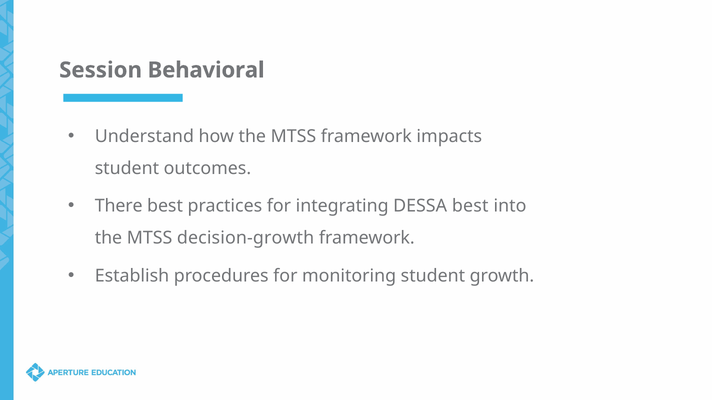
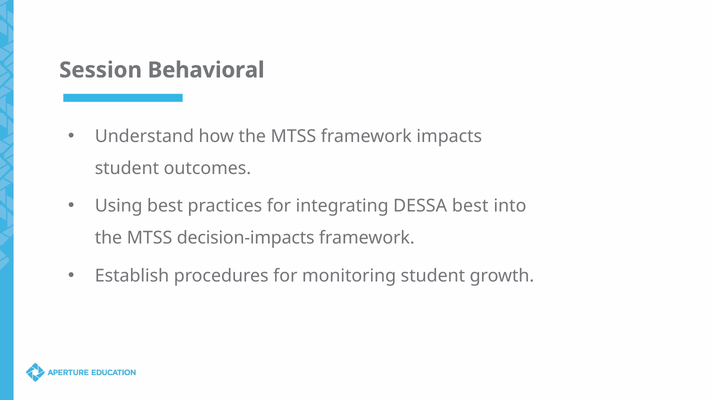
There: There -> Using
decision-growth: decision-growth -> decision-impacts
